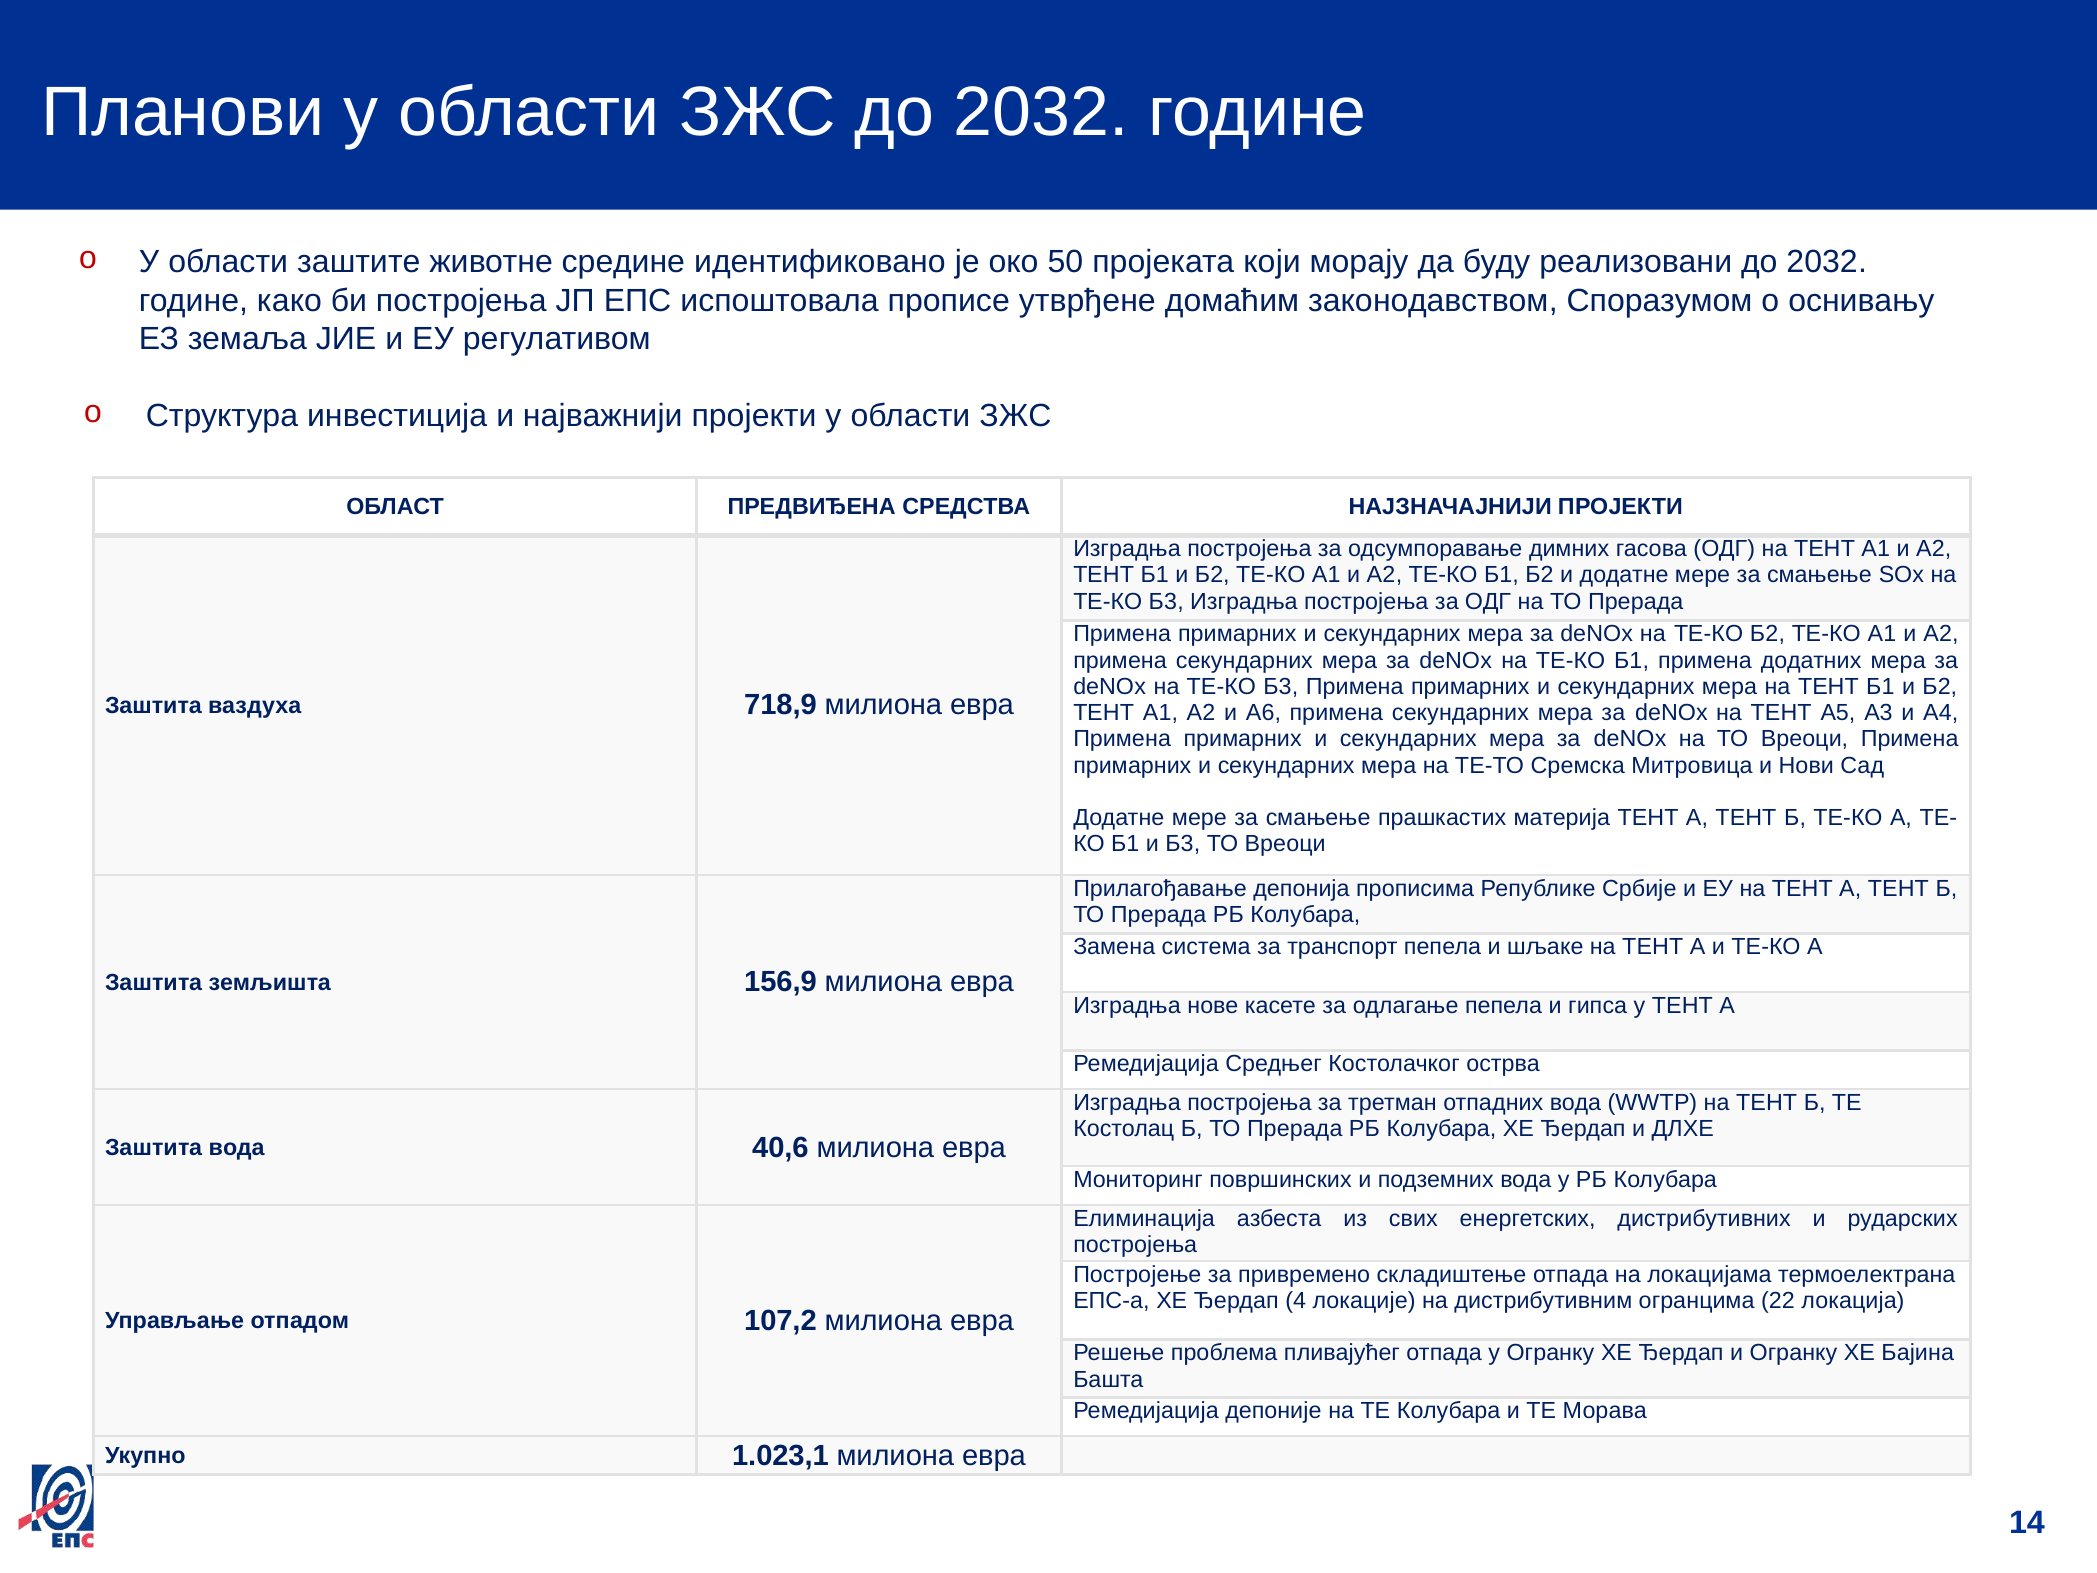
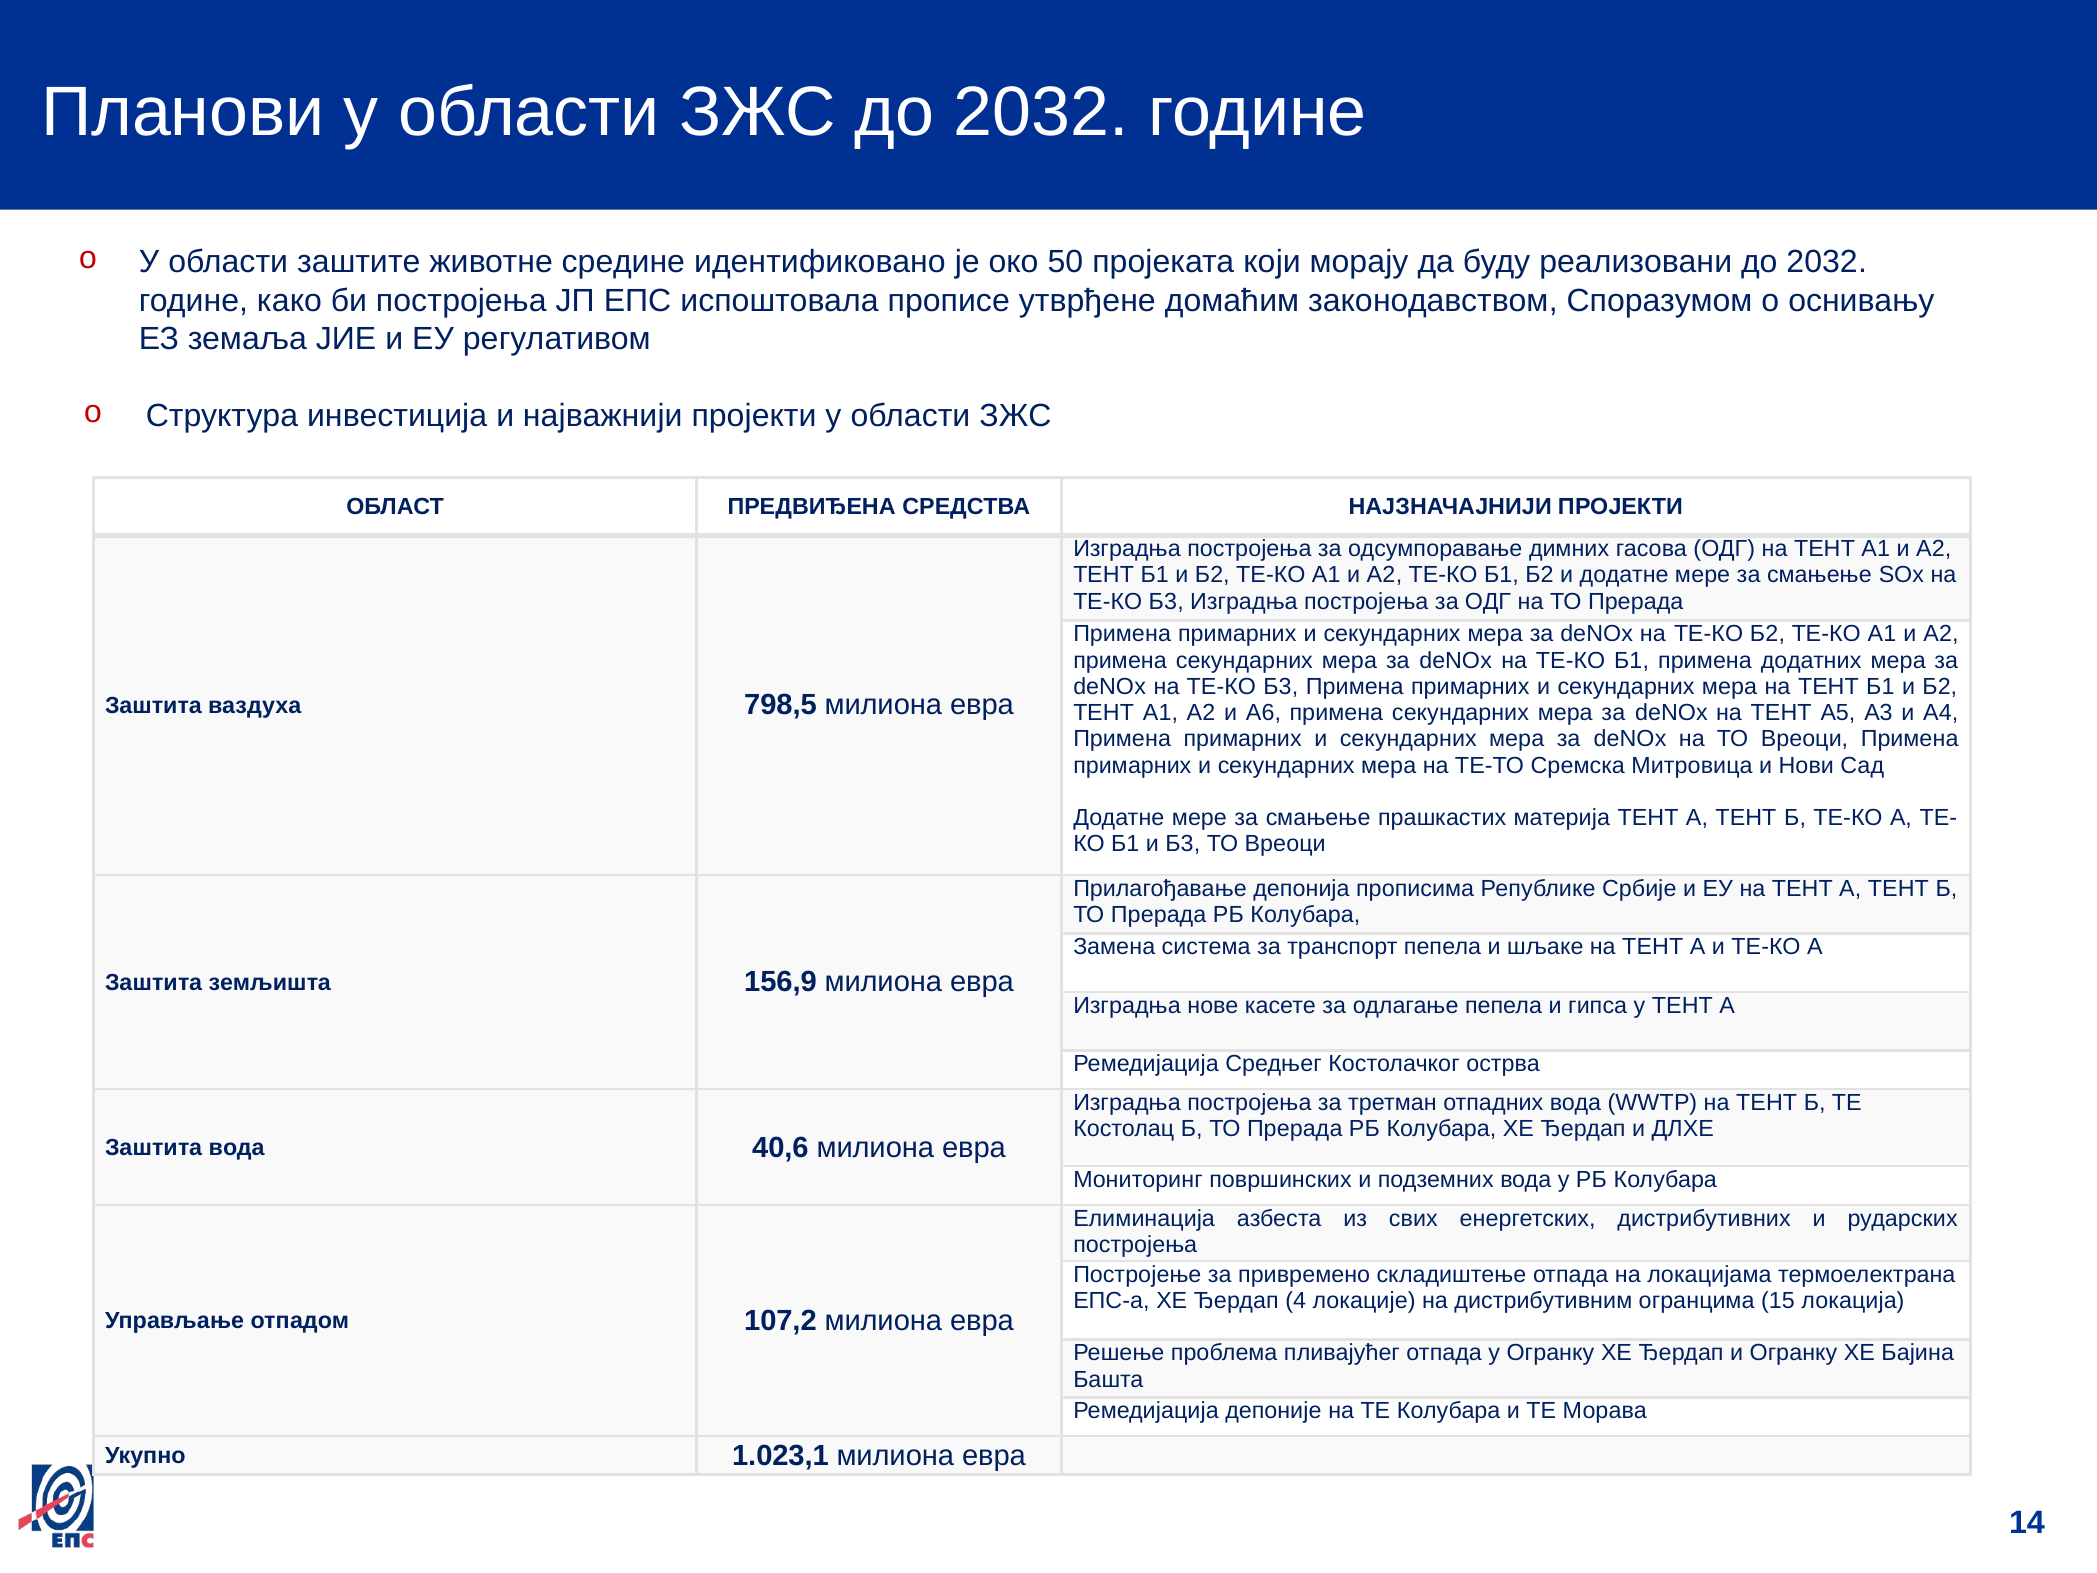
718,9: 718,9 -> 798,5
22: 22 -> 15
